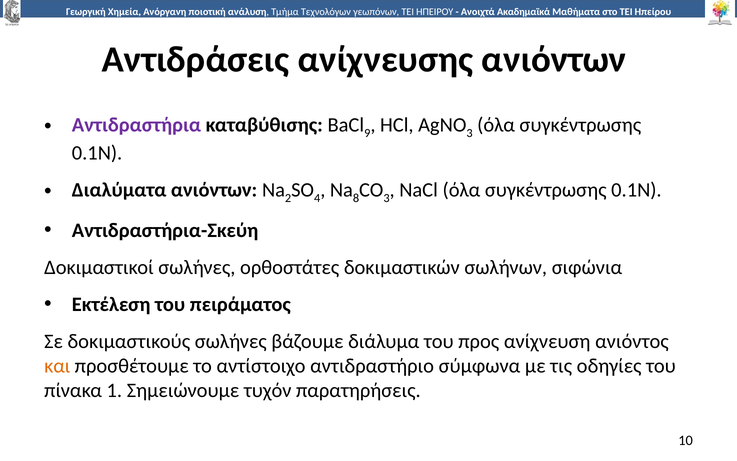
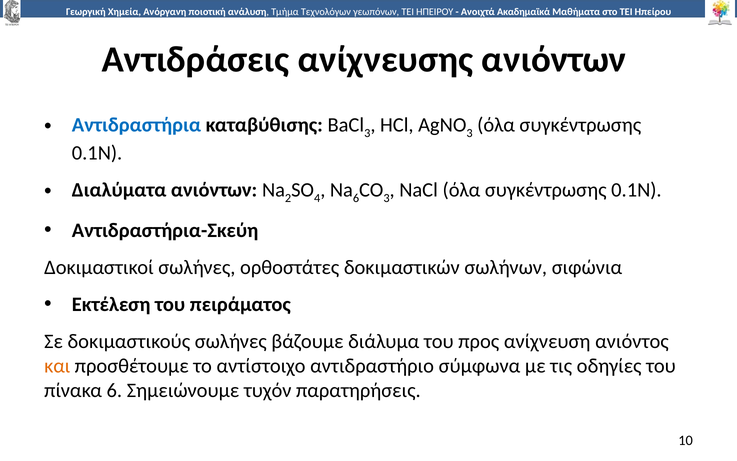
Αντιδραστήρια colour: purple -> blue
9 at (367, 133): 9 -> 3
8 at (356, 198): 8 -> 6
πίνακα 1: 1 -> 6
